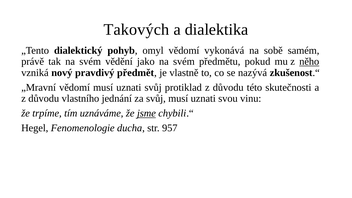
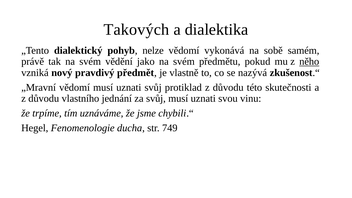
omyl: omyl -> nelze
jsme underline: present -> none
957: 957 -> 749
